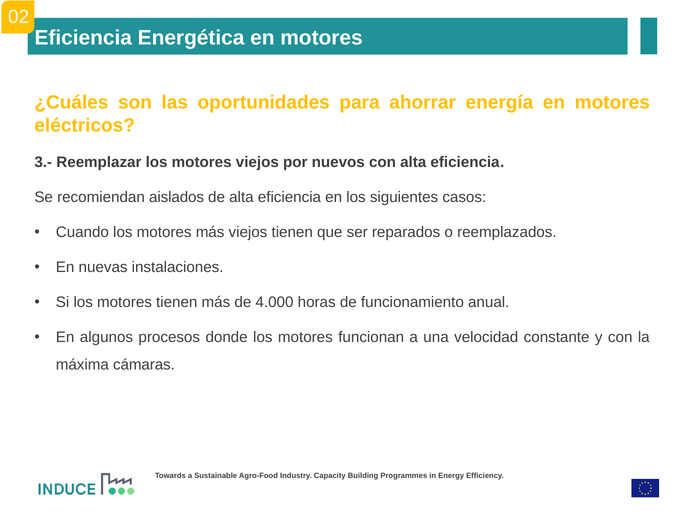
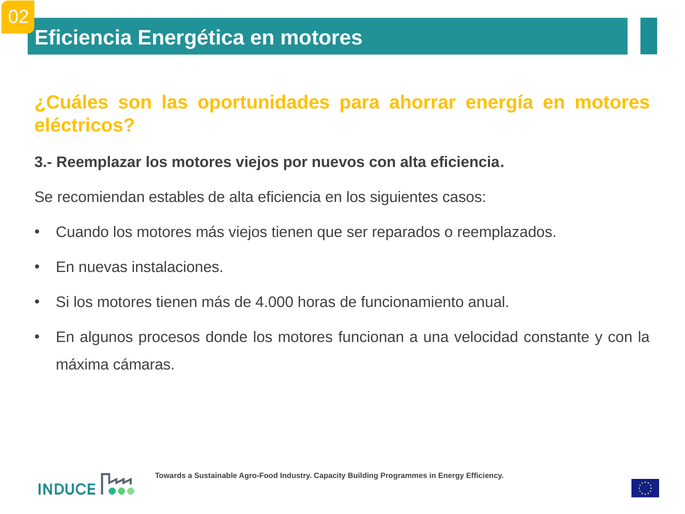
aislados: aislados -> estables
